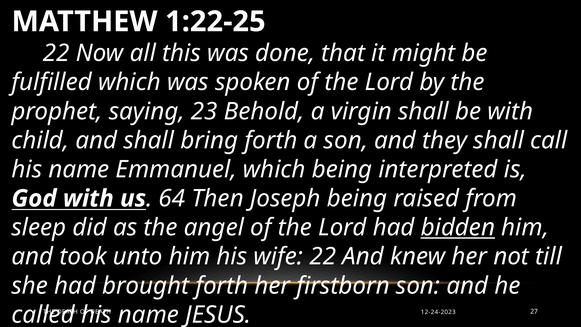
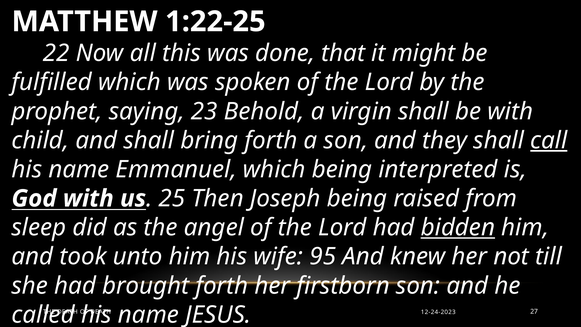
call underline: none -> present
64: 64 -> 25
wife 22: 22 -> 95
